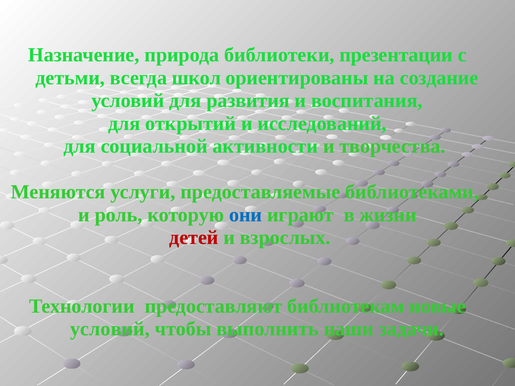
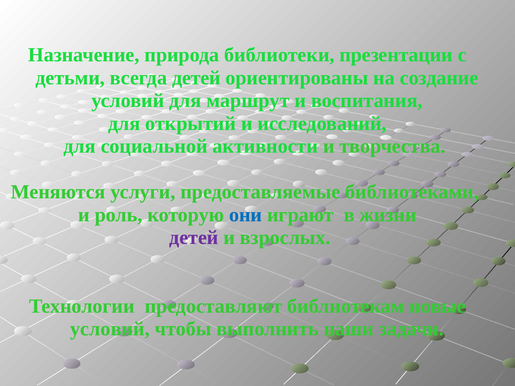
всегда школ: школ -> детей
развития: развития -> маршрут
детей at (194, 238) colour: red -> purple
